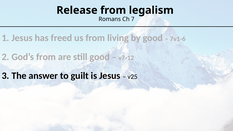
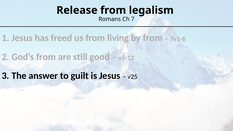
by good: good -> from
